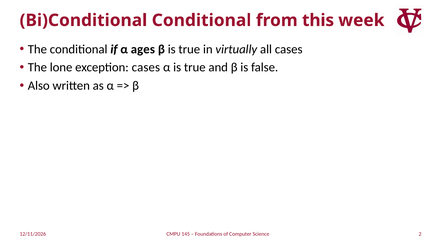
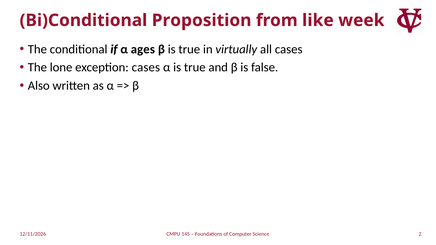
Bi)Conditional Conditional: Conditional -> Proposition
this: this -> like
